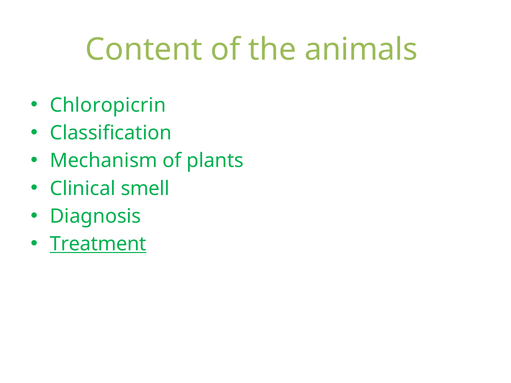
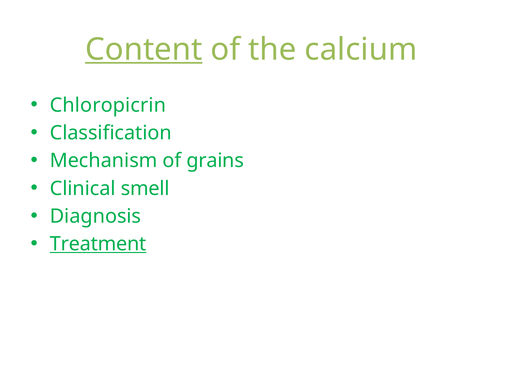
Content underline: none -> present
animals: animals -> calcium
plants: plants -> grains
